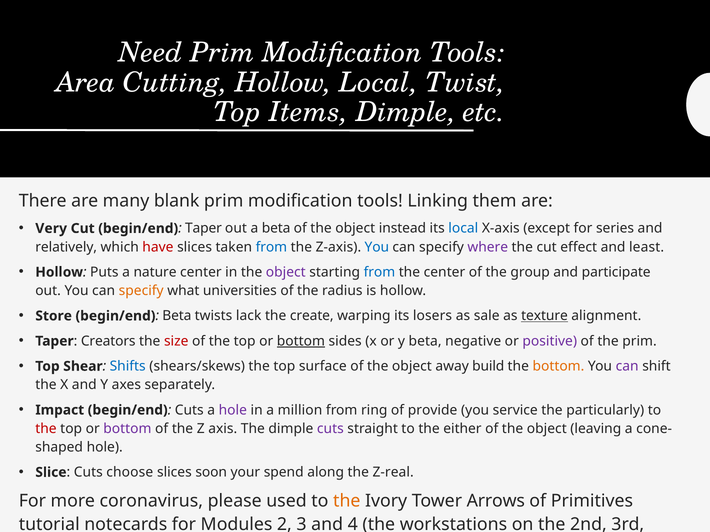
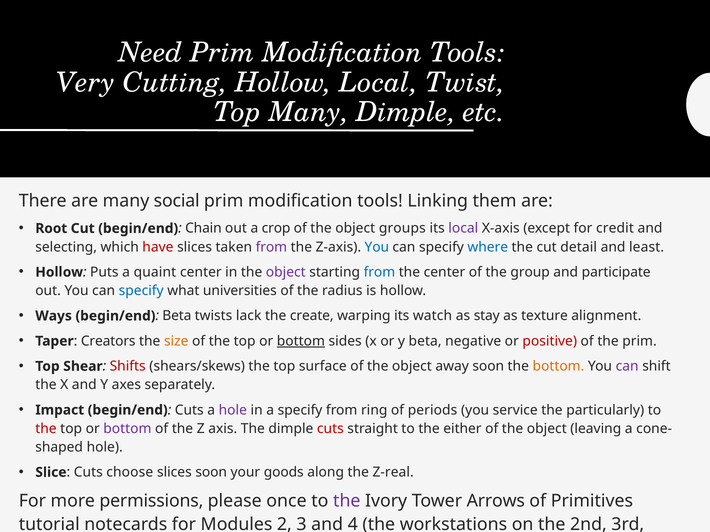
Area: Area -> Very
Top Items: Items -> Many
blank: blank -> social
Very: Very -> Root
begin/end Taper: Taper -> Chain
a beta: beta -> crop
instead: instead -> groups
local at (463, 229) colour: blue -> purple
series: series -> credit
relatively: relatively -> selecting
from at (271, 247) colour: blue -> purple
where colour: purple -> blue
effect: effect -> detail
nature: nature -> quaint
specify at (141, 291) colour: orange -> blue
Store: Store -> Ways
losers: losers -> watch
sale: sale -> stay
texture underline: present -> none
size colour: red -> orange
positive colour: purple -> red
Shifts colour: blue -> red
away build: build -> soon
a million: million -> specify
provide: provide -> periods
cuts at (330, 429) colour: purple -> red
spend: spend -> goods
coronavirus: coronavirus -> permissions
used: used -> once
the at (347, 501) colour: orange -> purple
